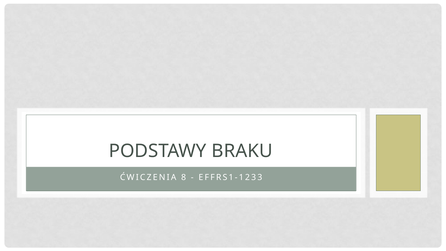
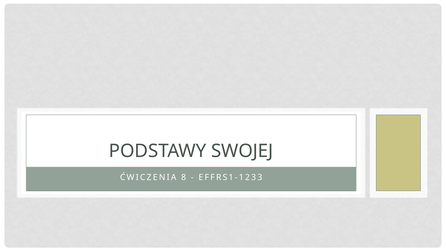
BRAKU: BRAKU -> SWOJEJ
